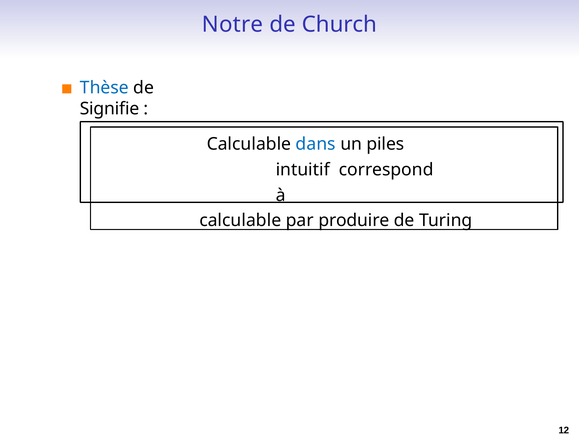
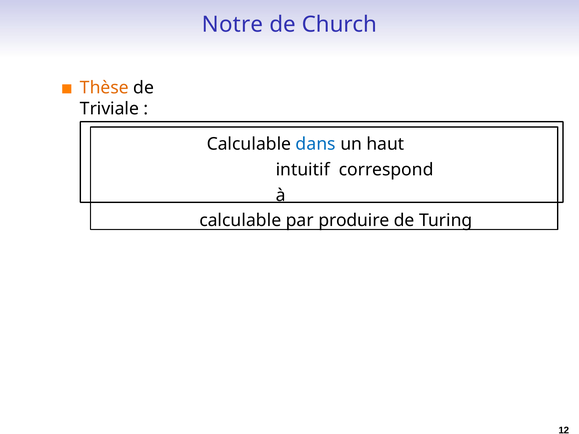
Thèse colour: blue -> orange
Signifie: Signifie -> Triviale
piles: piles -> haut
